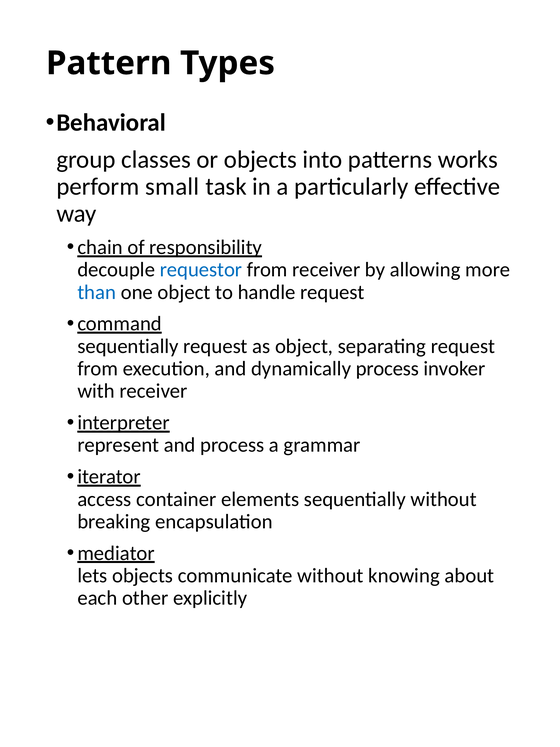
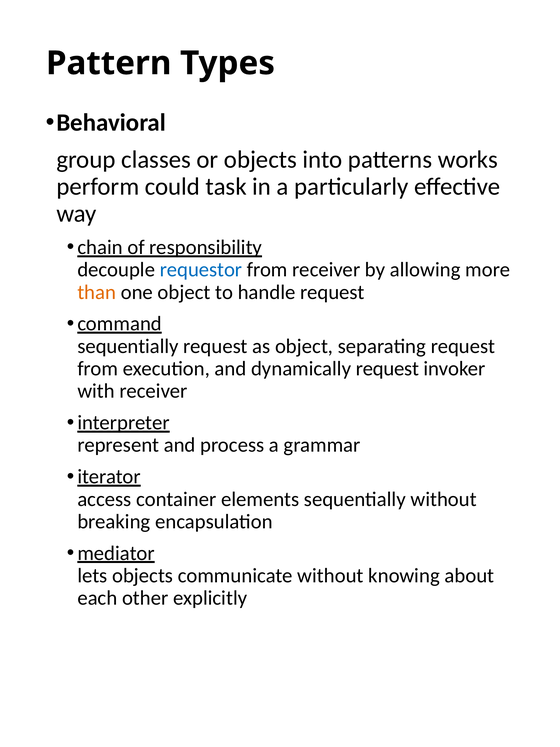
small: small -> could
than colour: blue -> orange
dynamically process: process -> request
